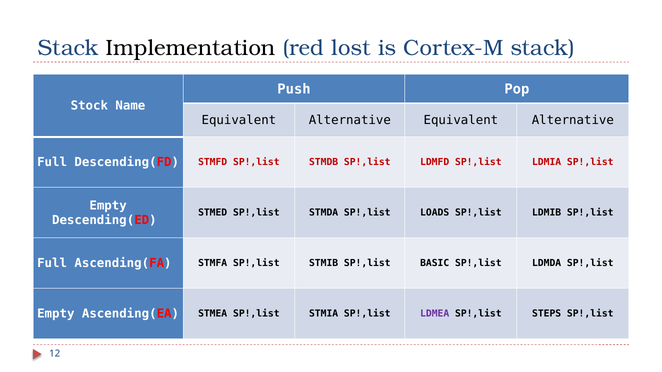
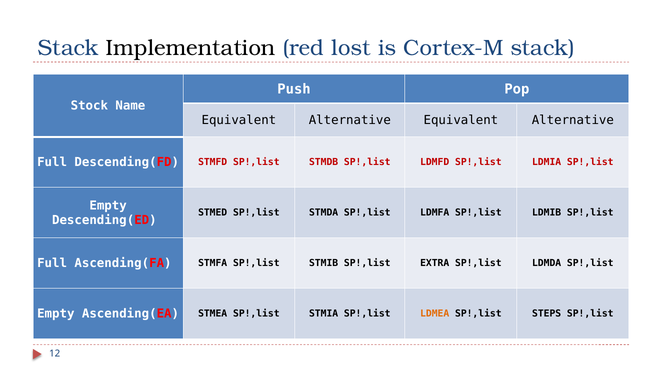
LOADS: LOADS -> LDMFA
BASIC: BASIC -> EXTRA
LDMEA colour: purple -> orange
